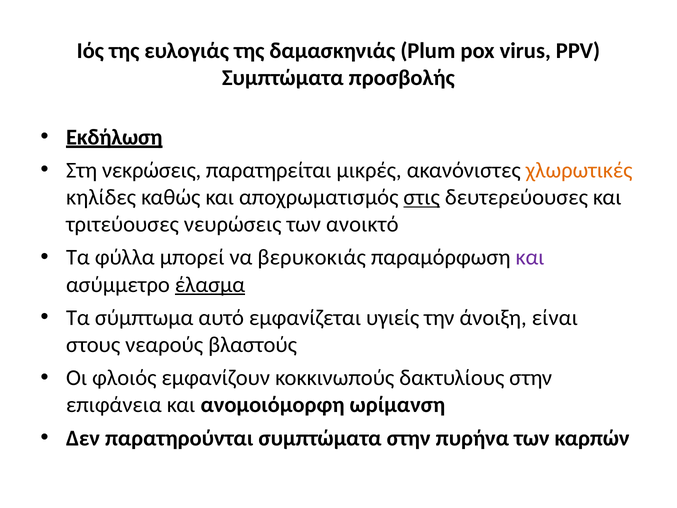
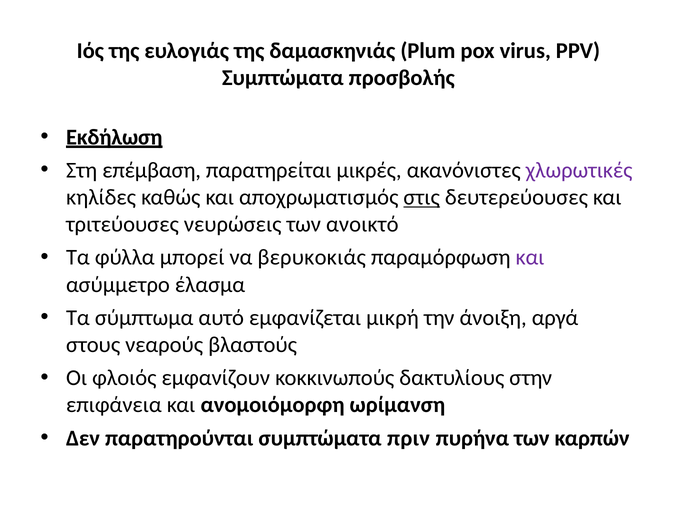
νεκρώσεις: νεκρώσεις -> επέμβαση
χλωρωτικές colour: orange -> purple
έλασμα underline: present -> none
υγιείς: υγιείς -> μικρή
είναι: είναι -> αργά
συμπτώματα στην: στην -> πριν
